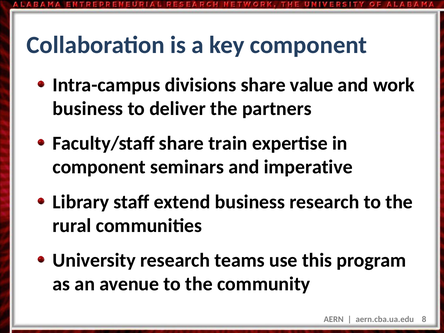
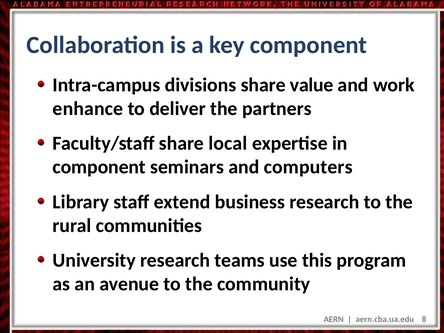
business at (88, 109): business -> enhance
train: train -> local
imperative: imperative -> computers
